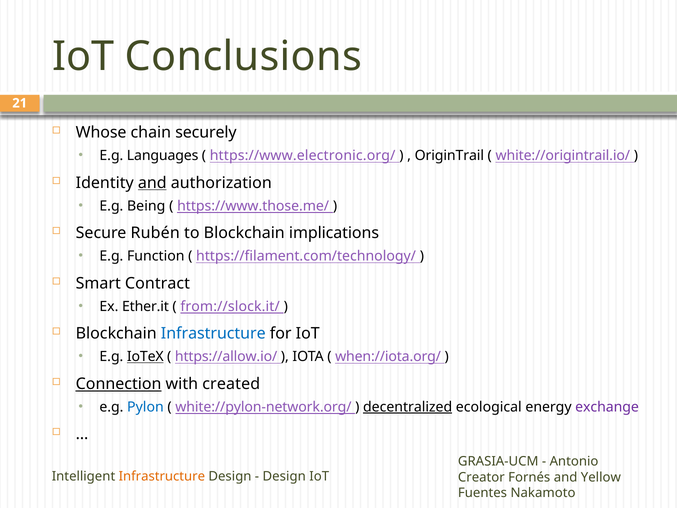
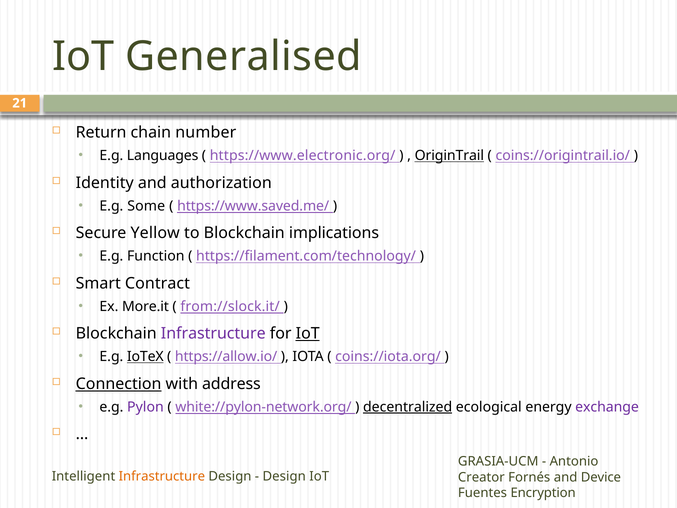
Conclusions: Conclusions -> Generalised
Whose: Whose -> Return
securely: securely -> number
OriginTrail underline: none -> present
white://origintrail.io/: white://origintrail.io/ -> coins://origintrail.io/
and at (152, 183) underline: present -> none
Being: Being -> Some
https://www.those.me/: https://www.those.me/ -> https://www.saved.me/
Rubén: Rubén -> Yellow
Ether.it: Ether.it -> More.it
Infrastructure at (213, 333) colour: blue -> purple
IoT at (308, 333) underline: none -> present
when://iota.org/: when://iota.org/ -> coins://iota.org/
created: created -> address
Pylon colour: blue -> purple
Yellow: Yellow -> Device
Nakamoto: Nakamoto -> Encryption
